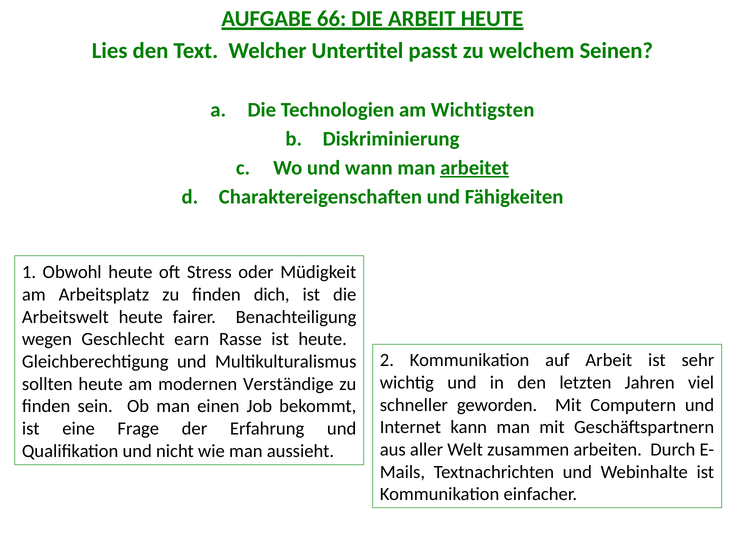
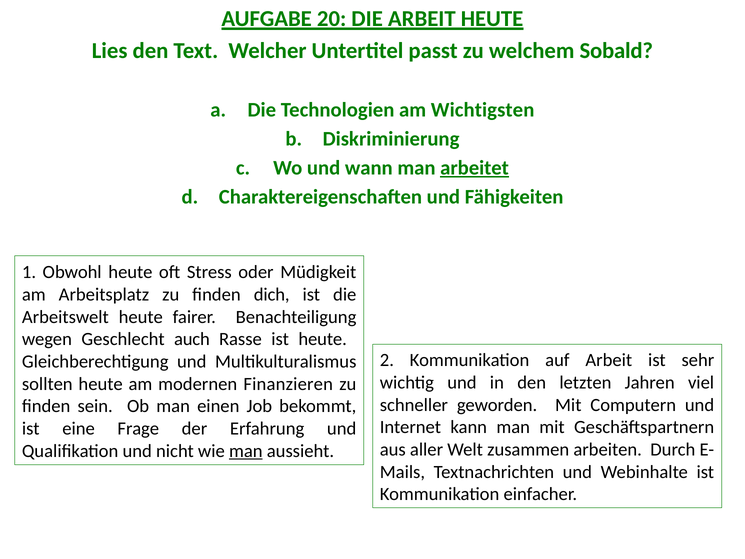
66: 66 -> 20
Seinen: Seinen -> Sobald
earn: earn -> auch
Verständige: Verständige -> Finanzieren
man at (246, 451) underline: none -> present
